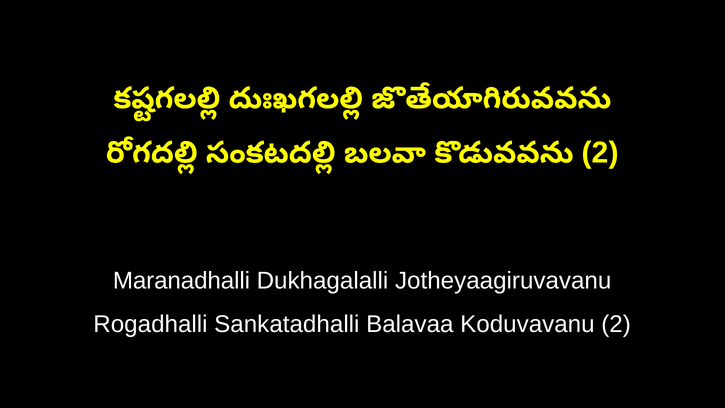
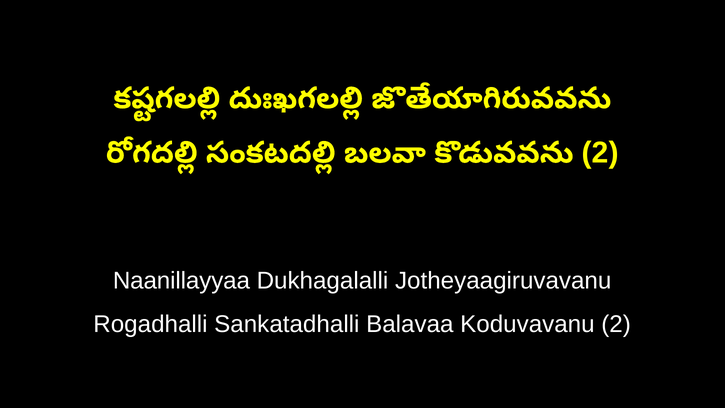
Maranadhalli: Maranadhalli -> Naanillayyaa
